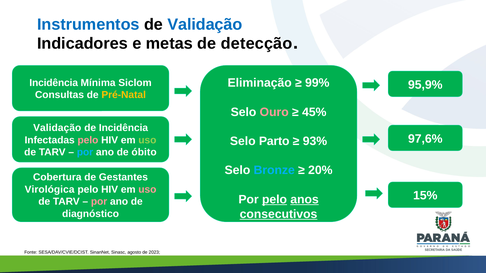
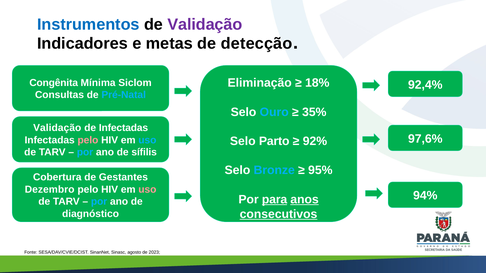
Validação at (205, 24) colour: blue -> purple
99%: 99% -> 18%
Incidência at (54, 83): Incidência -> Congênita
95,9%: 95,9% -> 92,4%
Pré-Natal colour: yellow -> light blue
Ouro colour: pink -> light blue
45%: 45% -> 35%
de Incidência: Incidência -> Infectadas
uso at (147, 140) colour: light green -> light blue
93%: 93% -> 92%
óbito: óbito -> sífilis
20%: 20% -> 95%
Virológica: Virológica -> Dezembro
15%: 15% -> 94%
Por pelo: pelo -> para
por at (99, 202) colour: pink -> light blue
